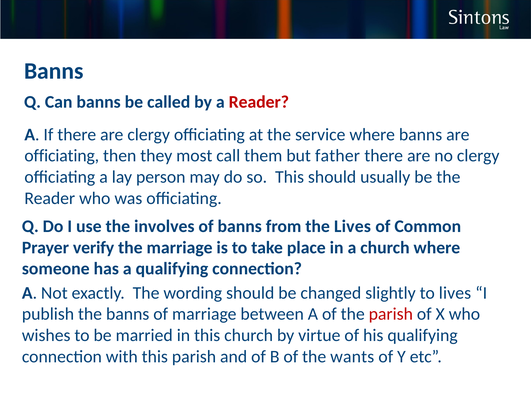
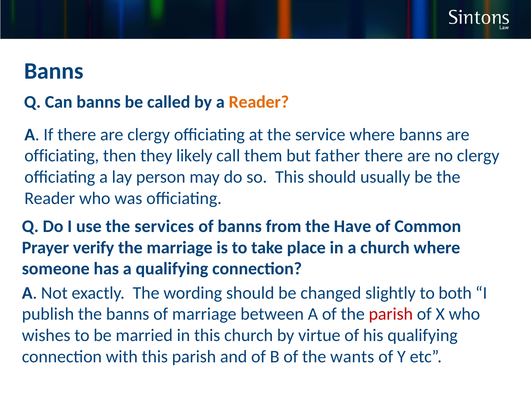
Reader at (259, 102) colour: red -> orange
most: most -> likely
involves: involves -> services
the Lives: Lives -> Have
to lives: lives -> both
